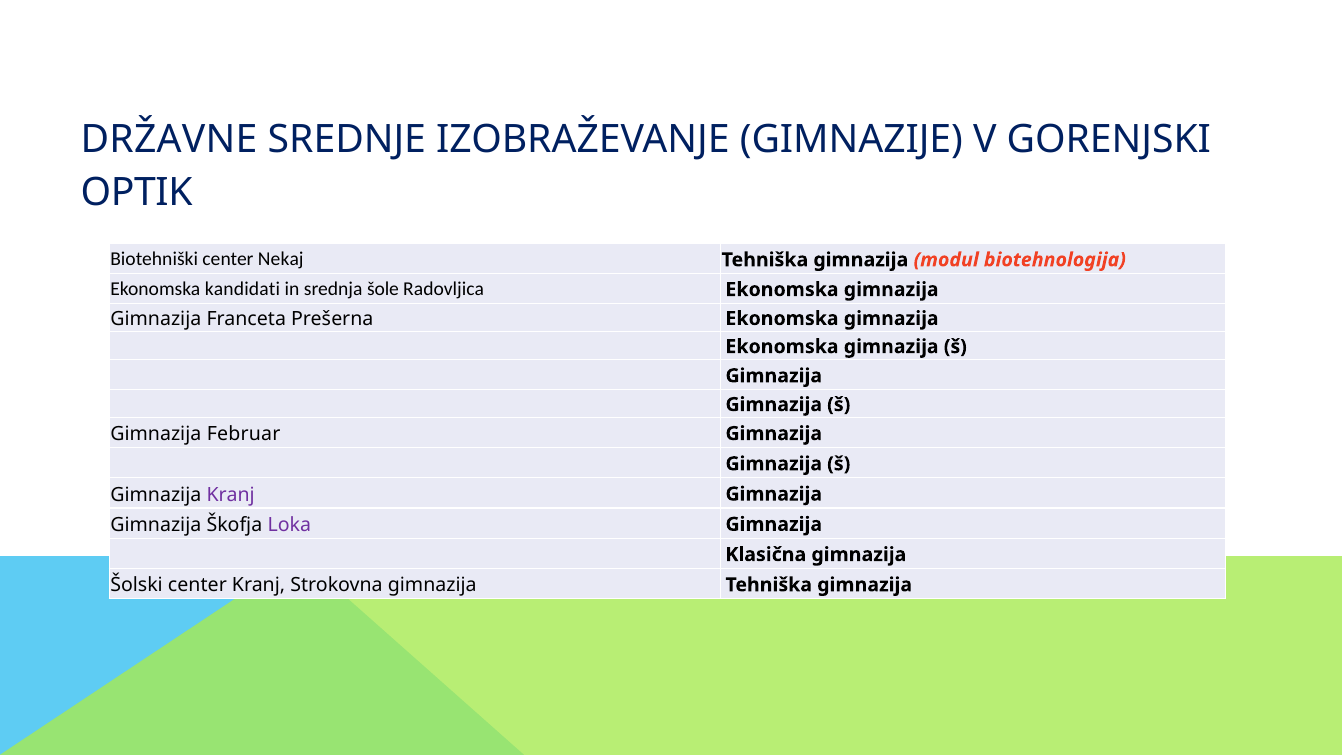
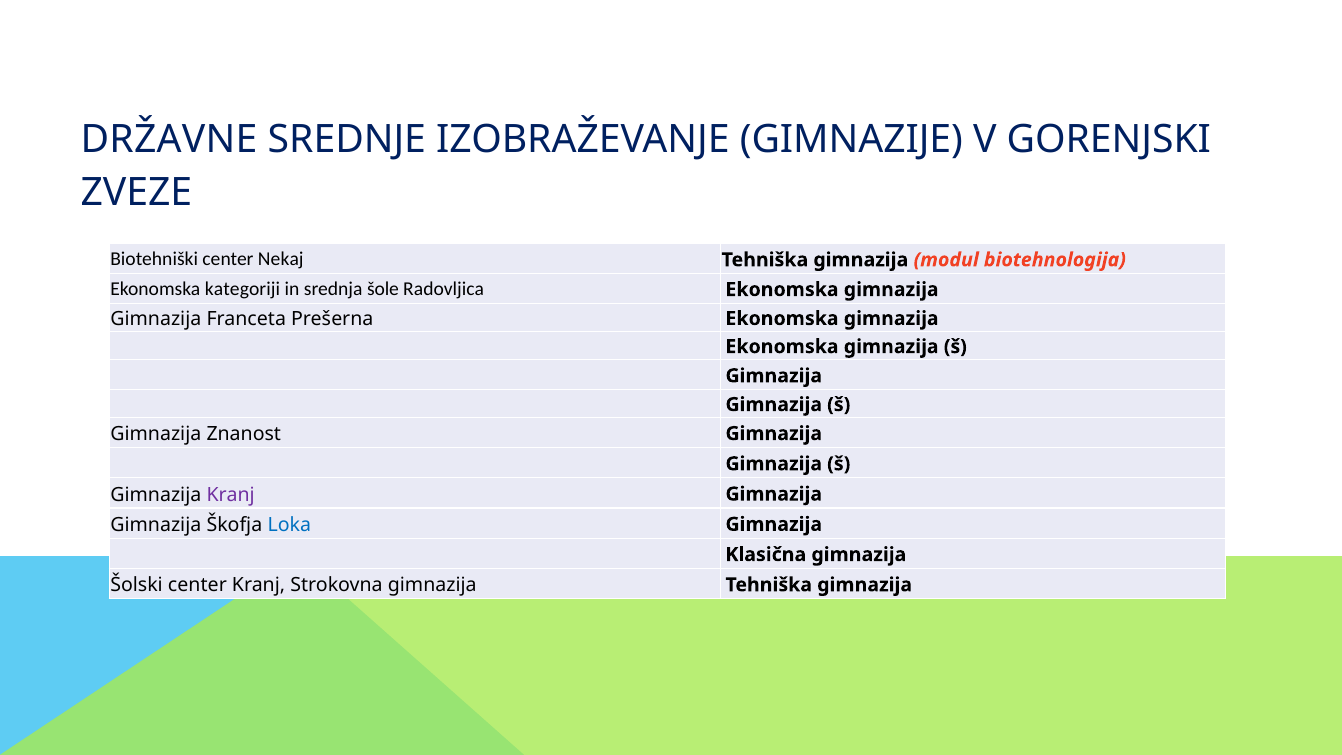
OPTIK: OPTIK -> ZVEZE
kandidati: kandidati -> kategoriji
Februar: Februar -> Znanost
Loka colour: purple -> blue
